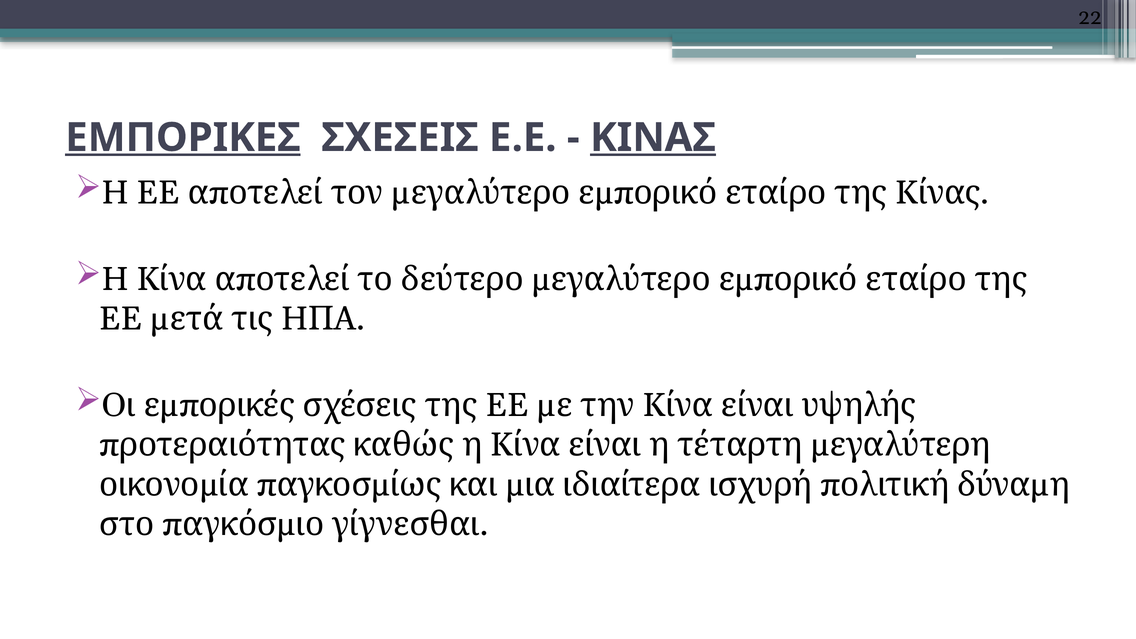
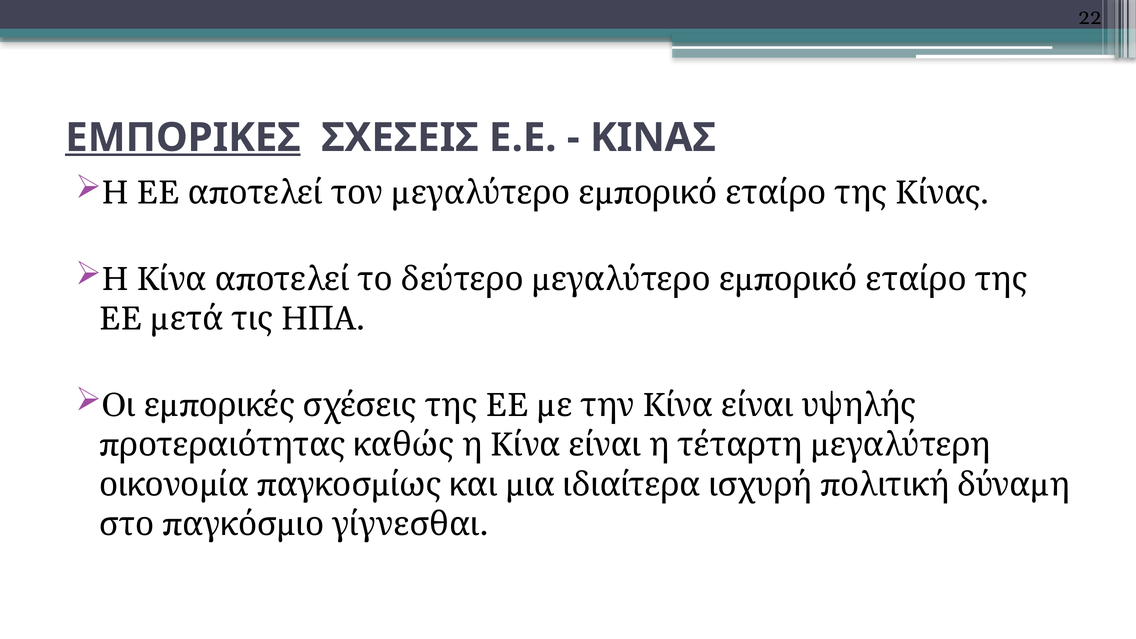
ΚΙΝΑΣ underline: present -> none
